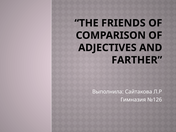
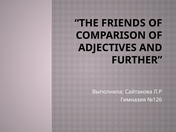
FARTHER: FARTHER -> FURTHER
